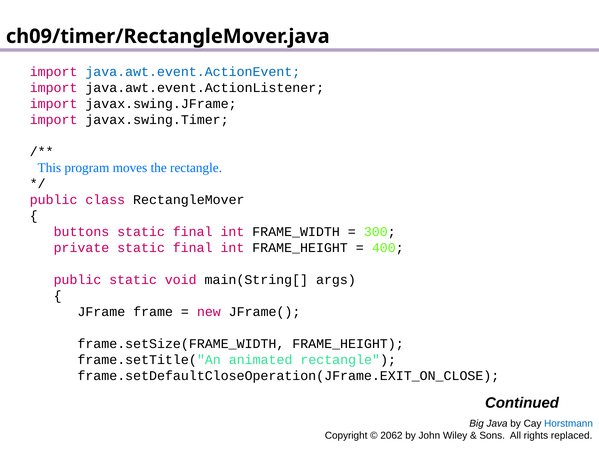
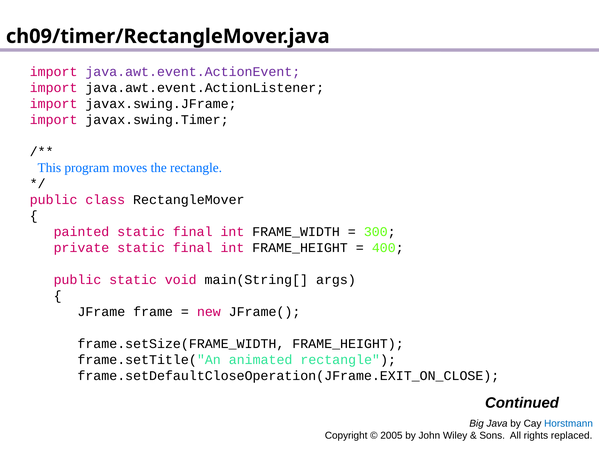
java.awt.event.ActionEvent colour: blue -> purple
buttons: buttons -> painted
2062: 2062 -> 2005
